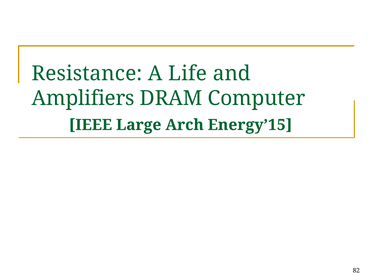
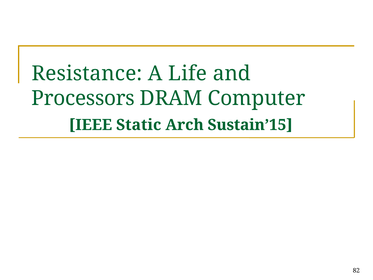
Amplifiers: Amplifiers -> Processors
Large: Large -> Static
Energy’15: Energy’15 -> Sustain’15
